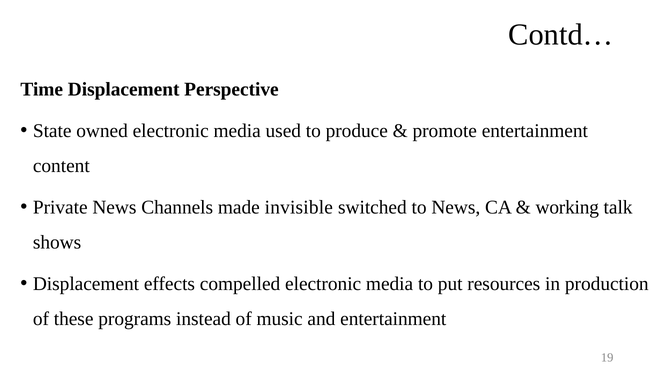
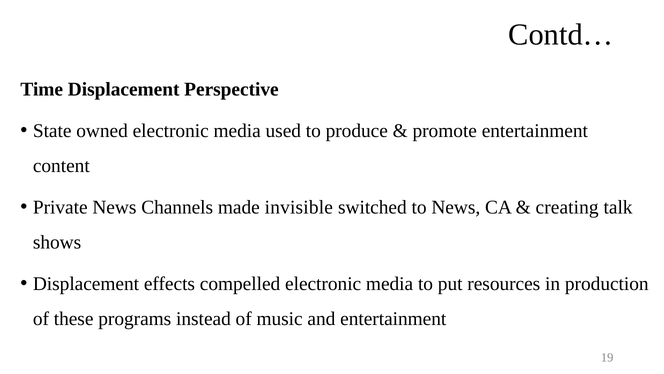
working: working -> creating
